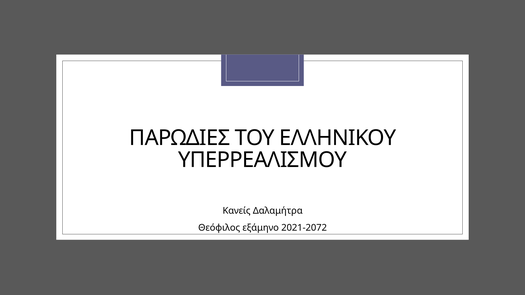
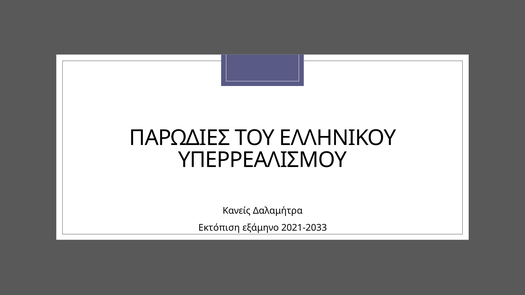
Θεόφιλος: Θεόφιλος -> Εκτόπιση
2021-2072: 2021-2072 -> 2021-2033
